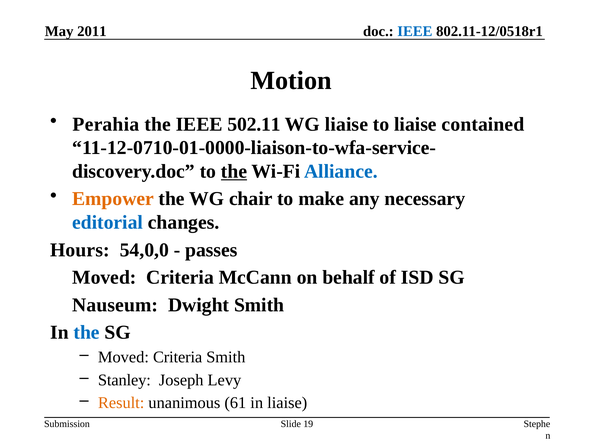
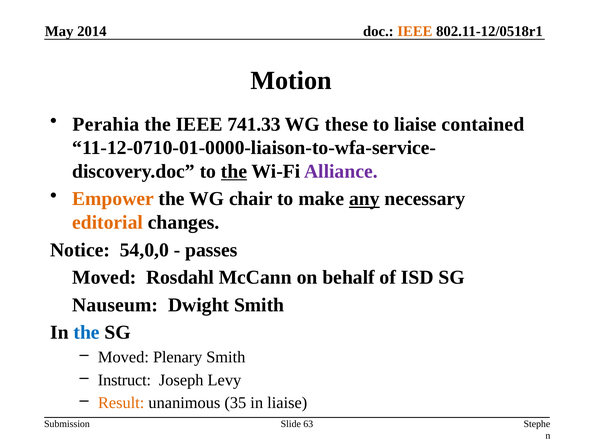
2011: 2011 -> 2014
IEEE at (415, 31) colour: blue -> orange
502.11: 502.11 -> 741.33
WG liaise: liaise -> these
Alliance colour: blue -> purple
any underline: none -> present
editorial colour: blue -> orange
Hours: Hours -> Notice
Criteria at (180, 277): Criteria -> Rosdahl
Criteria at (178, 357): Criteria -> Plenary
Stanley: Stanley -> Instruct
61: 61 -> 35
19: 19 -> 63
